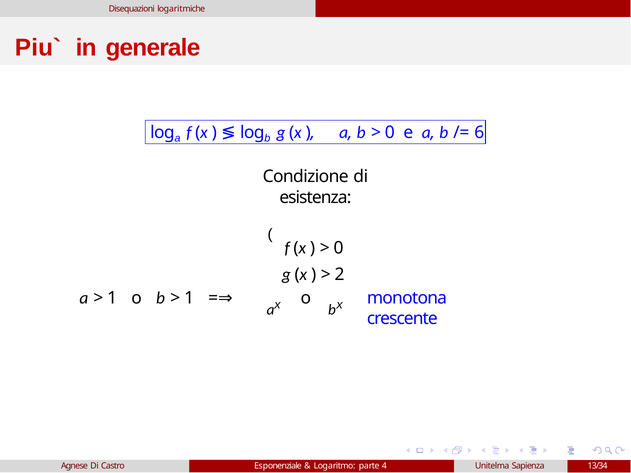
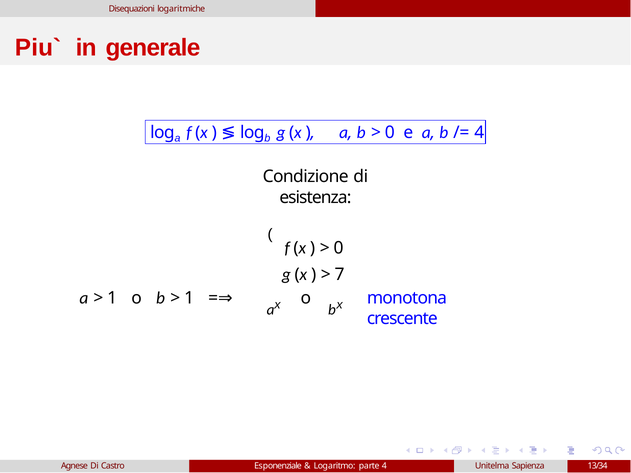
6 at (479, 133): 6 -> 4
2: 2 -> 7
